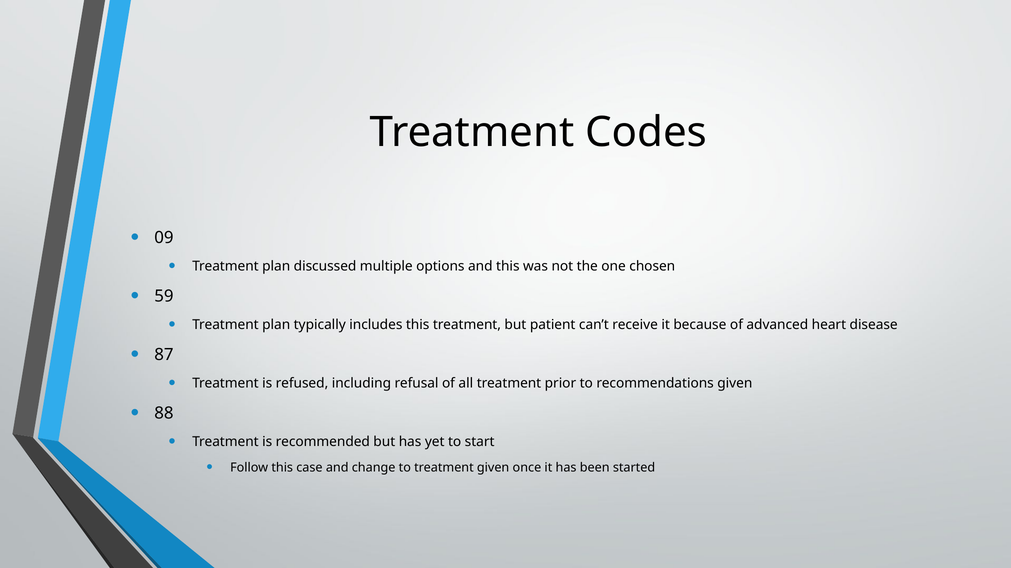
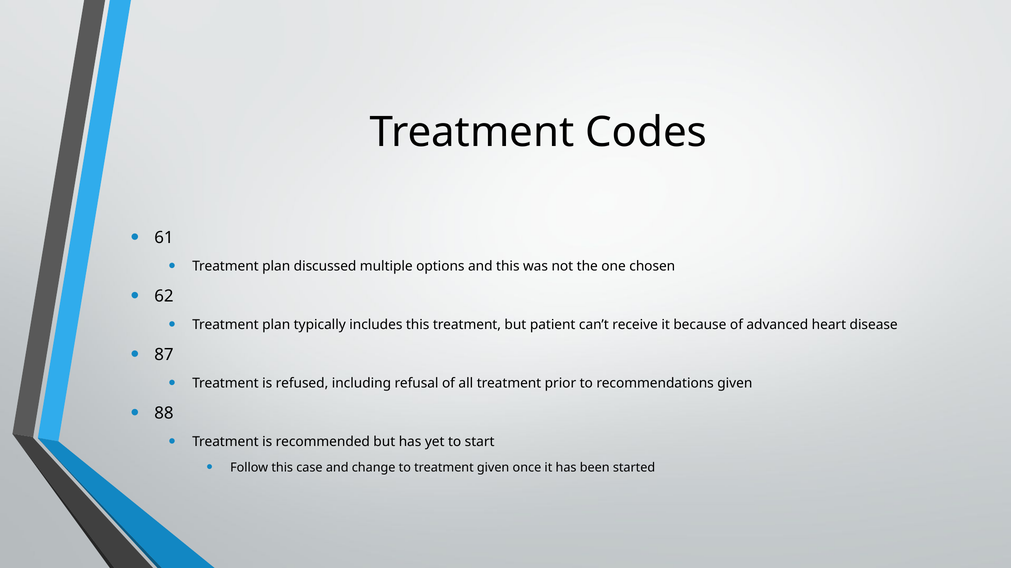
09: 09 -> 61
59: 59 -> 62
